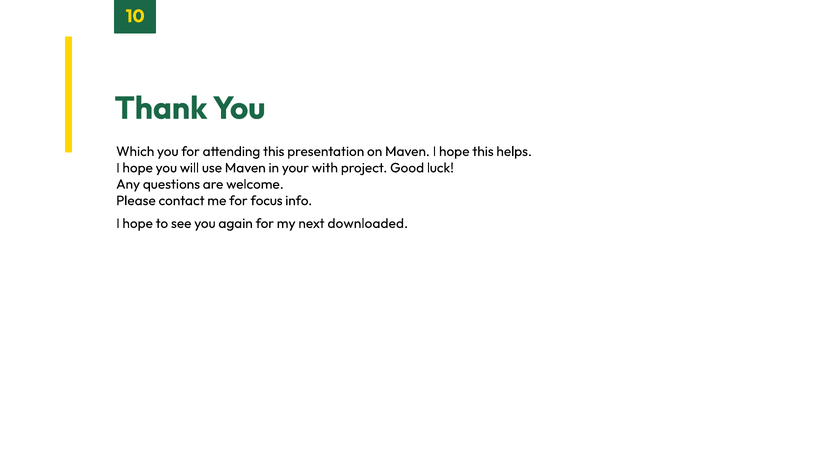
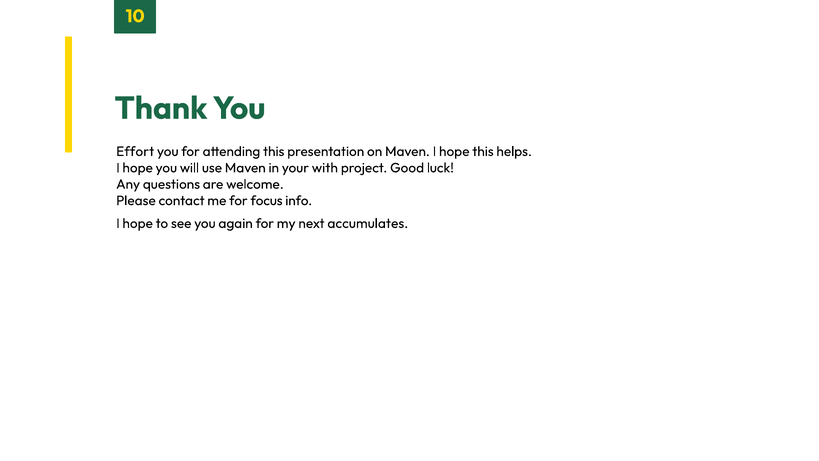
Which: Which -> Effort
downloaded: downloaded -> accumulates
